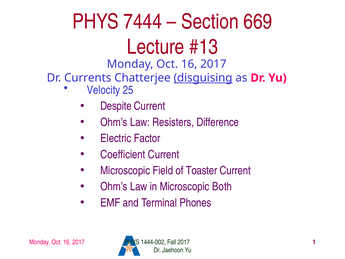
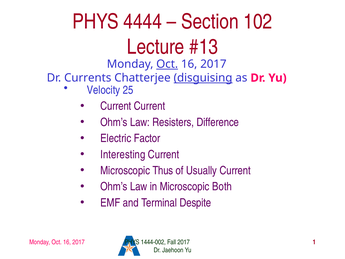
7444: 7444 -> 4444
669: 669 -> 102
Oct at (167, 64) underline: none -> present
Despite at (116, 106): Despite -> Current
Coefficient: Coefficient -> Interesting
Field: Field -> Thus
Toaster: Toaster -> Usually
Phones: Phones -> Despite
